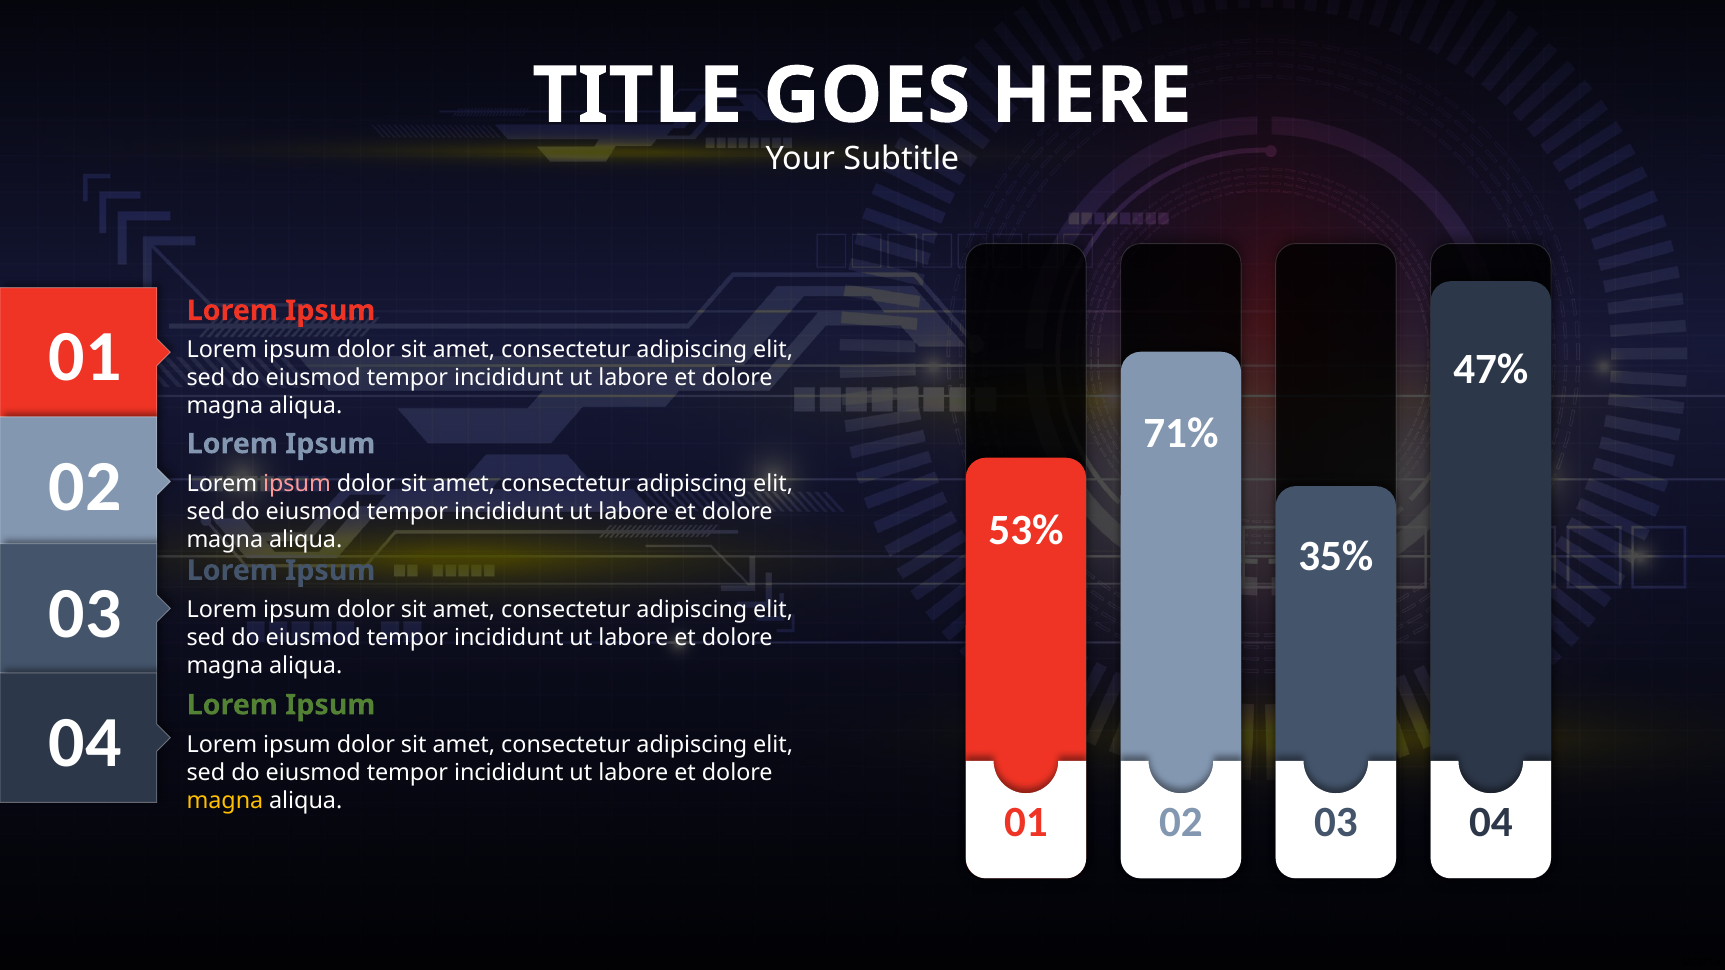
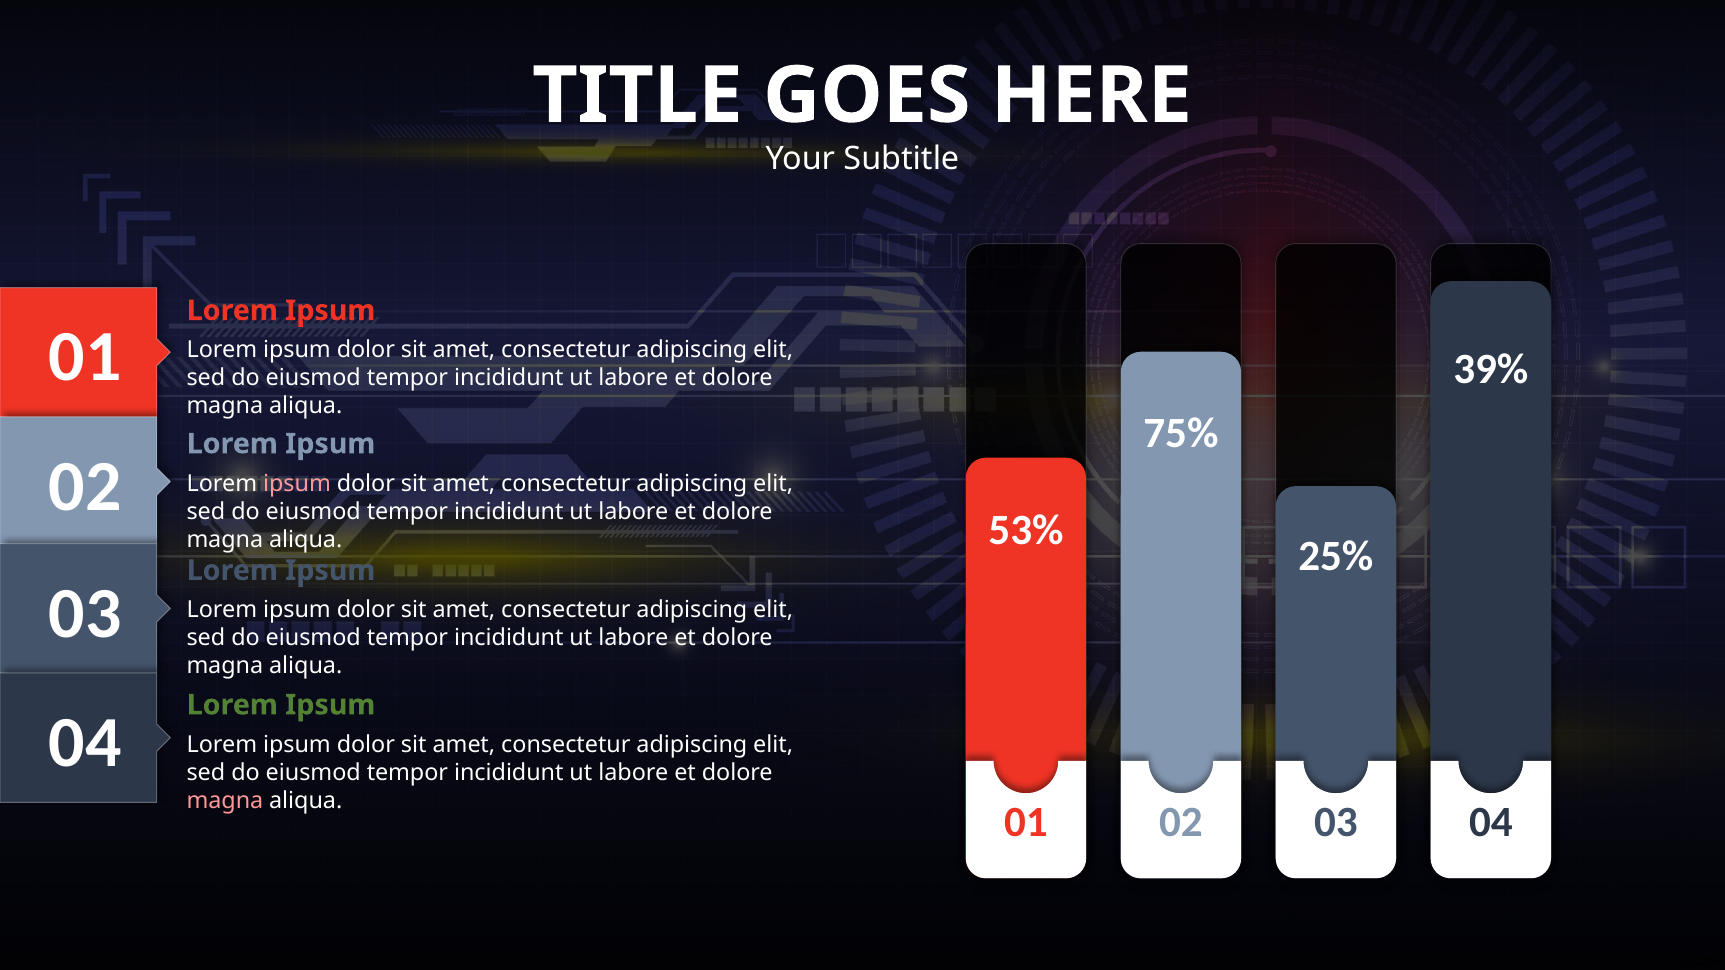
47%: 47% -> 39%
71%: 71% -> 75%
35%: 35% -> 25%
magna at (225, 801) colour: yellow -> pink
